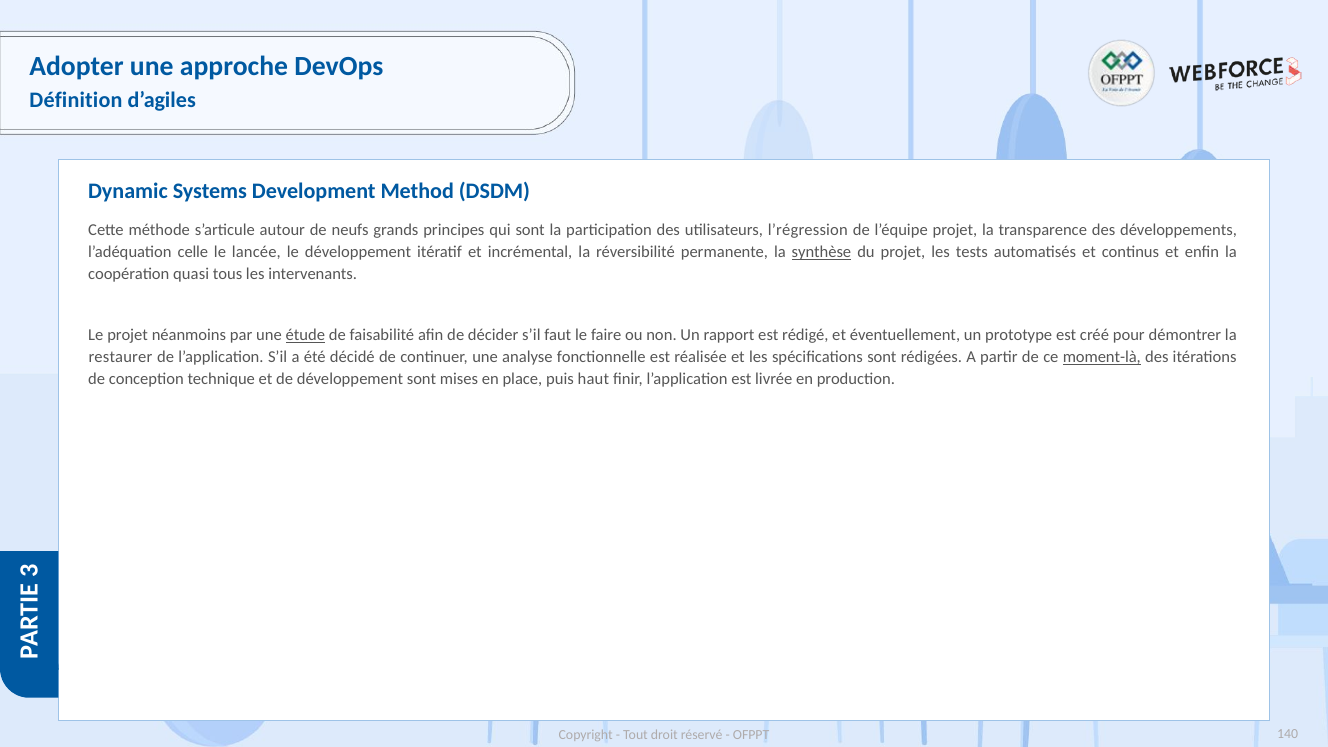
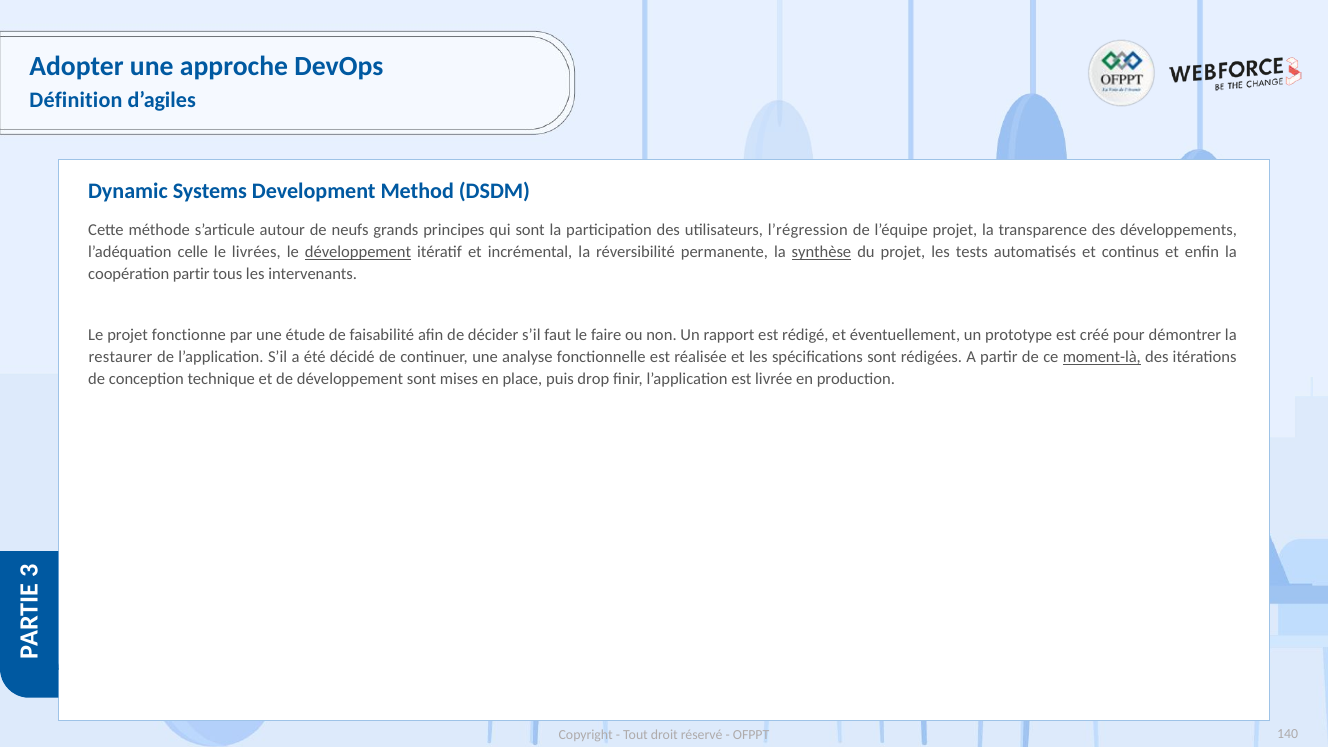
lancée: lancée -> livrées
développement at (358, 252) underline: none -> present
coopération quasi: quasi -> partir
néanmoins: néanmoins -> fonctionne
étude underline: present -> none
haut: haut -> drop
